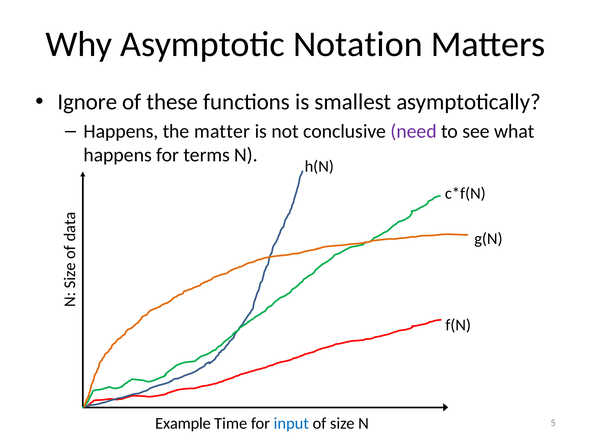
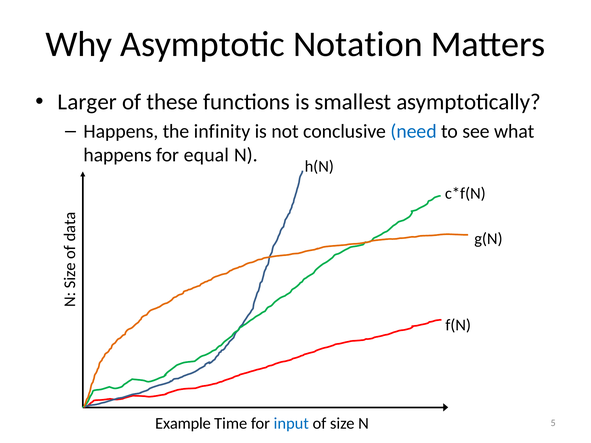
Ignore: Ignore -> Larger
matter: matter -> infinity
need colour: purple -> blue
terms: terms -> equal
